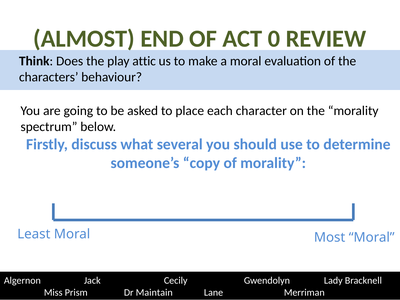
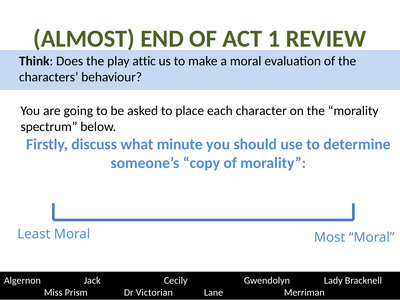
0: 0 -> 1
several: several -> minute
Maintain: Maintain -> Victorian
